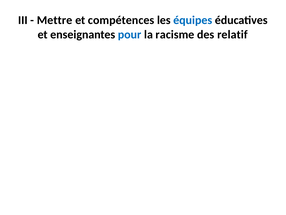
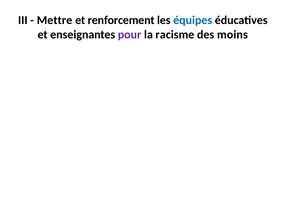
compétences: compétences -> renforcement
pour colour: blue -> purple
relatif: relatif -> moins
